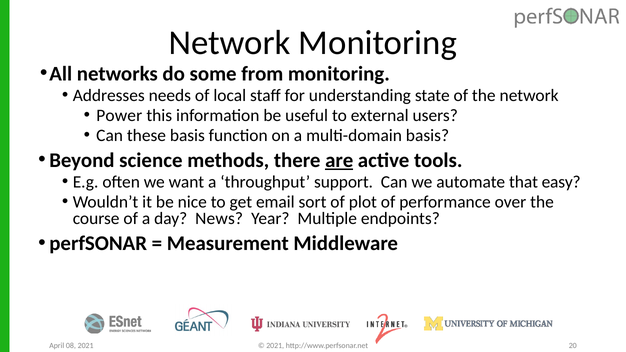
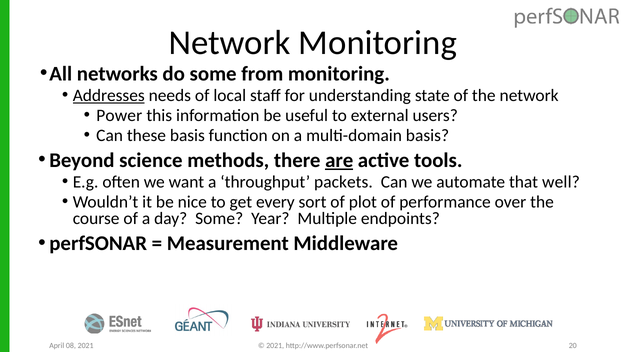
Addresses underline: none -> present
support: support -> packets
easy: easy -> well
email: email -> every
day News: News -> Some
